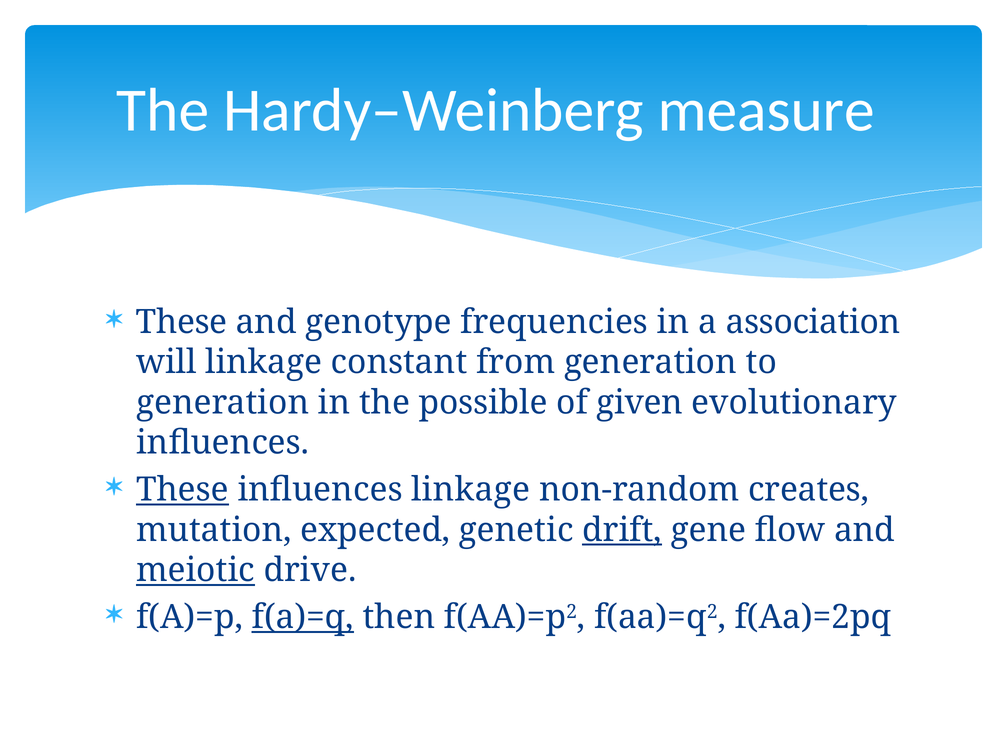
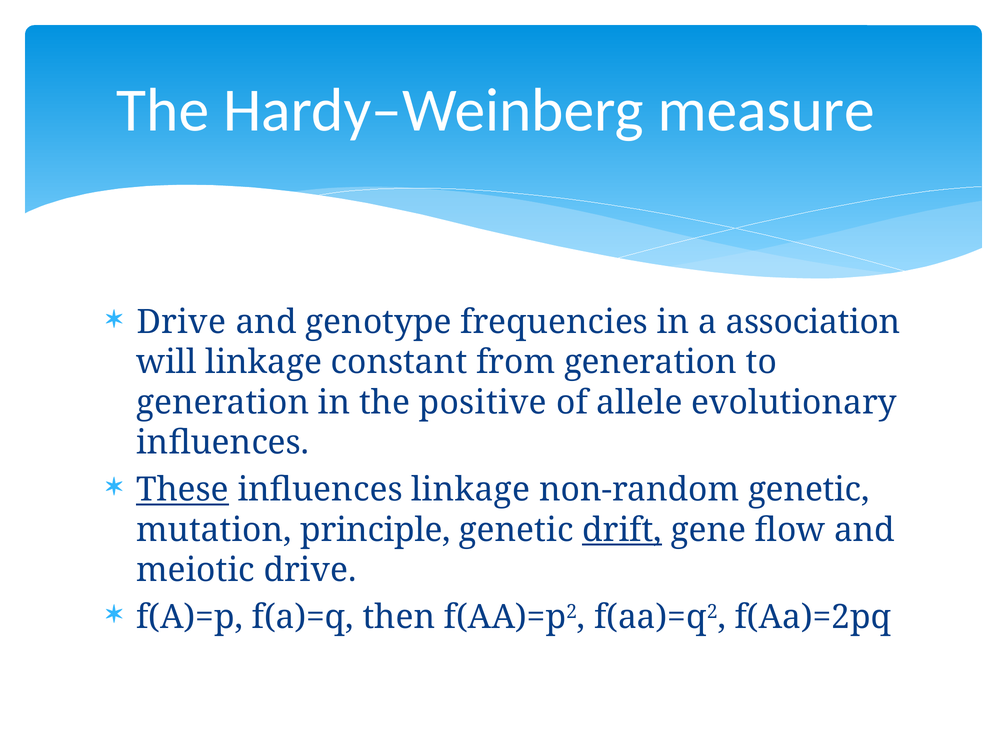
These at (182, 322): These -> Drive
possible: possible -> positive
given: given -> allele
non-random creates: creates -> genetic
expected: expected -> principle
meiotic underline: present -> none
f(a)=q underline: present -> none
